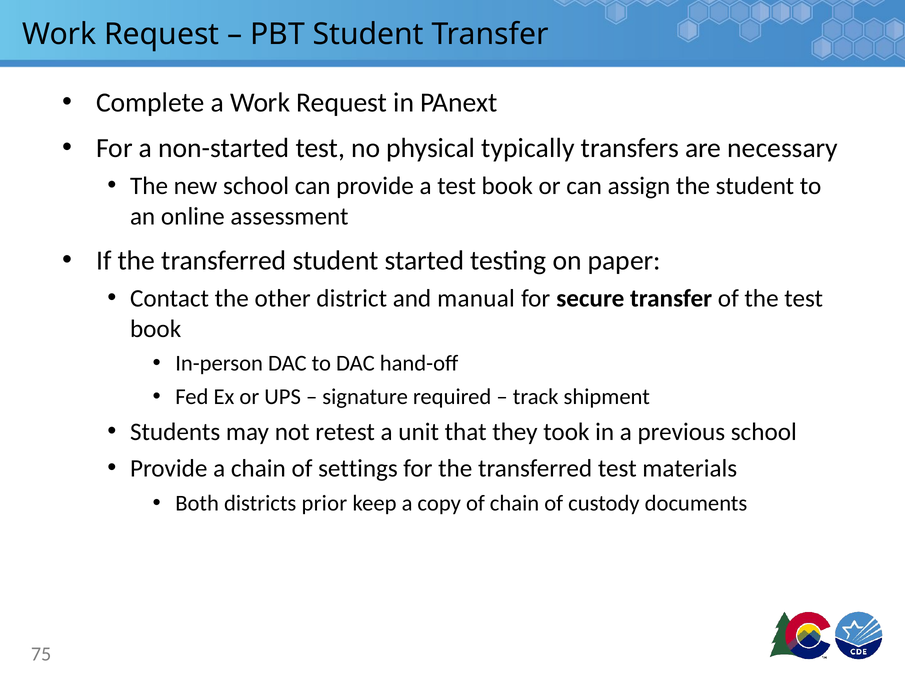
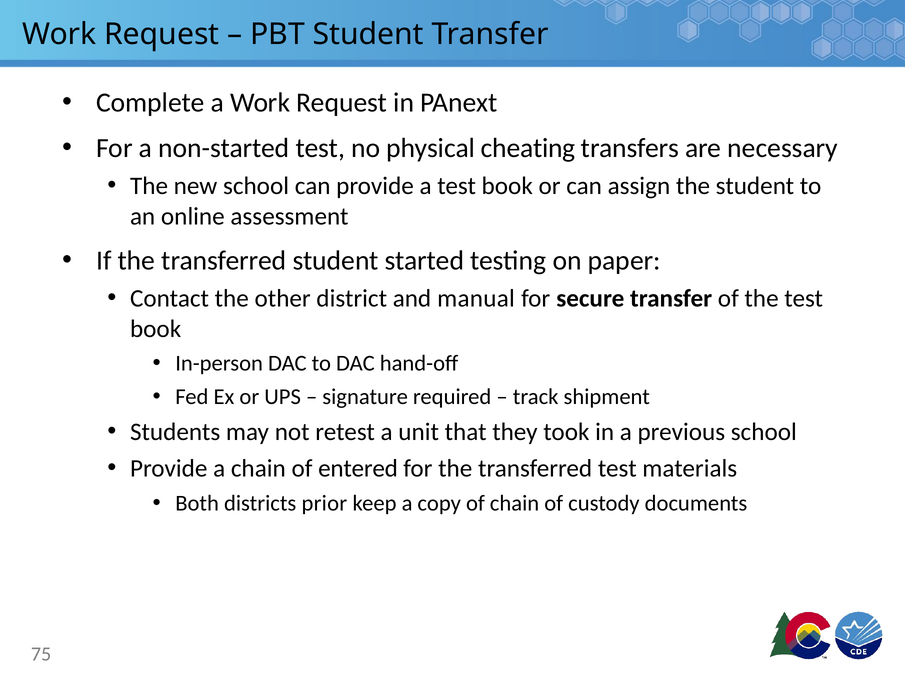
typically: typically -> cheating
settings: settings -> entered
